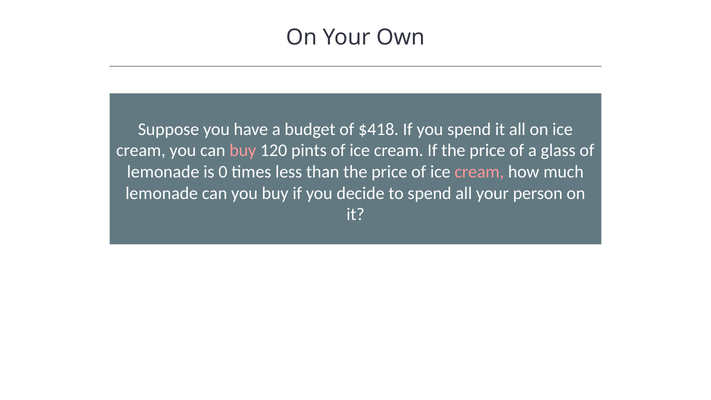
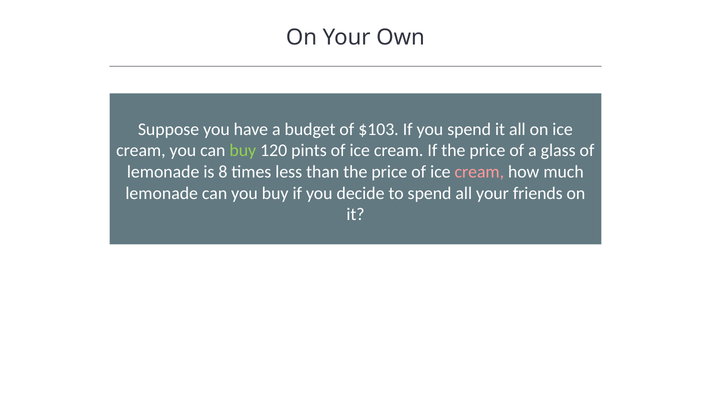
$418: $418 -> $103
buy at (243, 151) colour: pink -> light green
0: 0 -> 8
person: person -> friends
